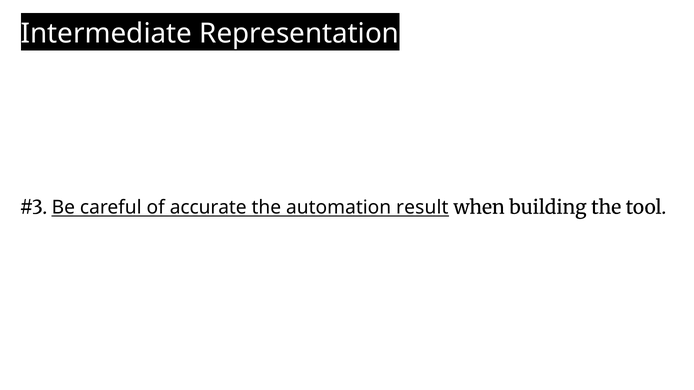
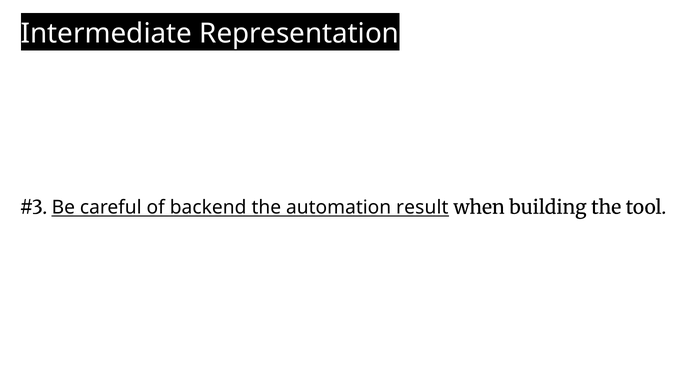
accurate: accurate -> backend
